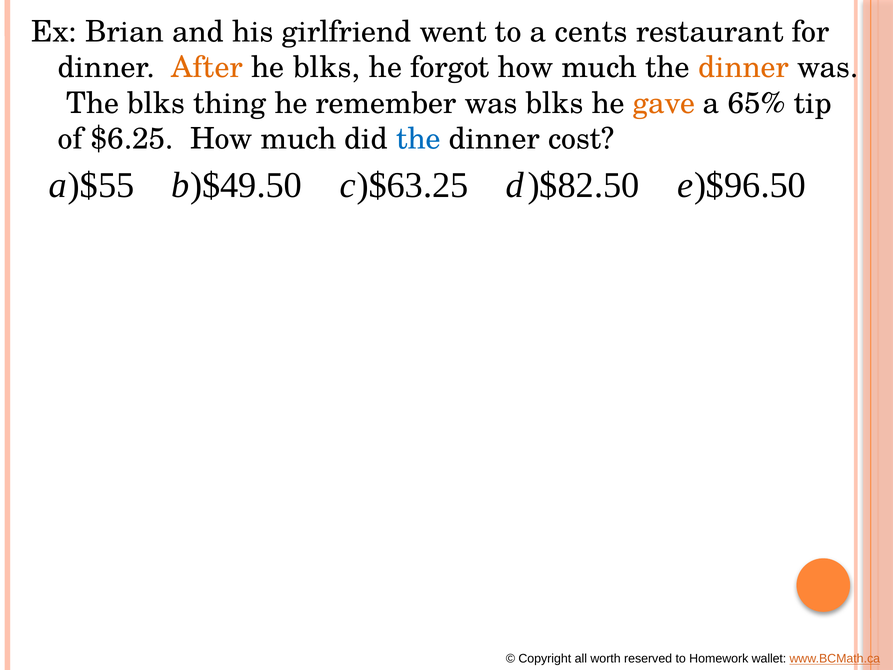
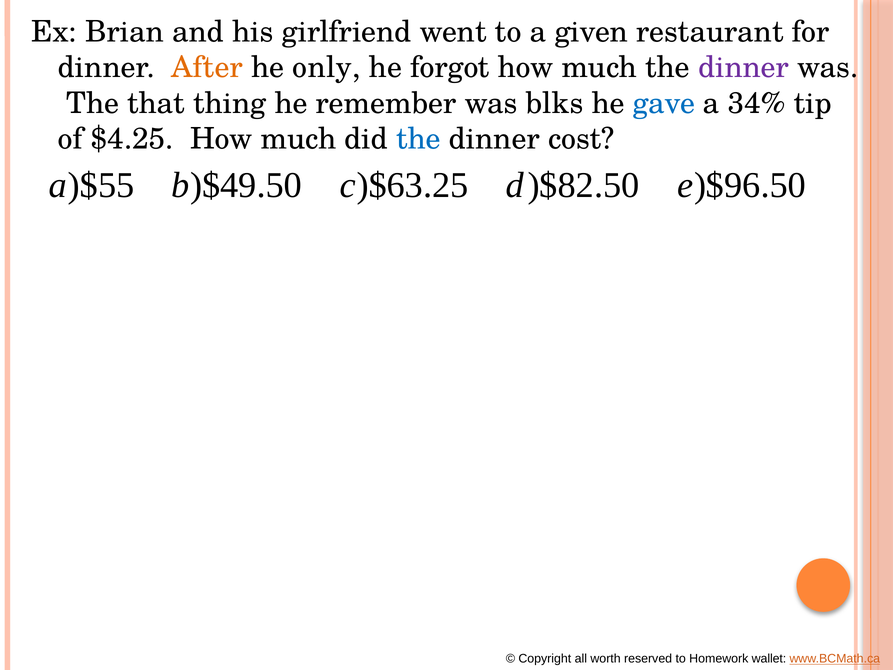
cents: cents -> given
he blks: blks -> only
dinner at (744, 68) colour: orange -> purple
The blks: blks -> that
gave colour: orange -> blue
65%: 65% -> 34%
$6.25: $6.25 -> $4.25
